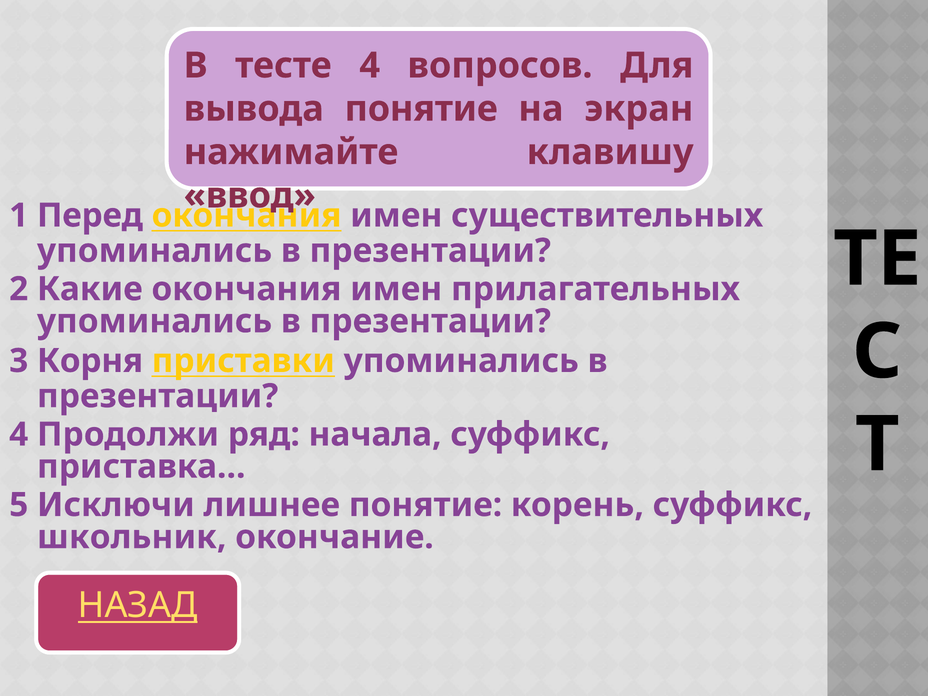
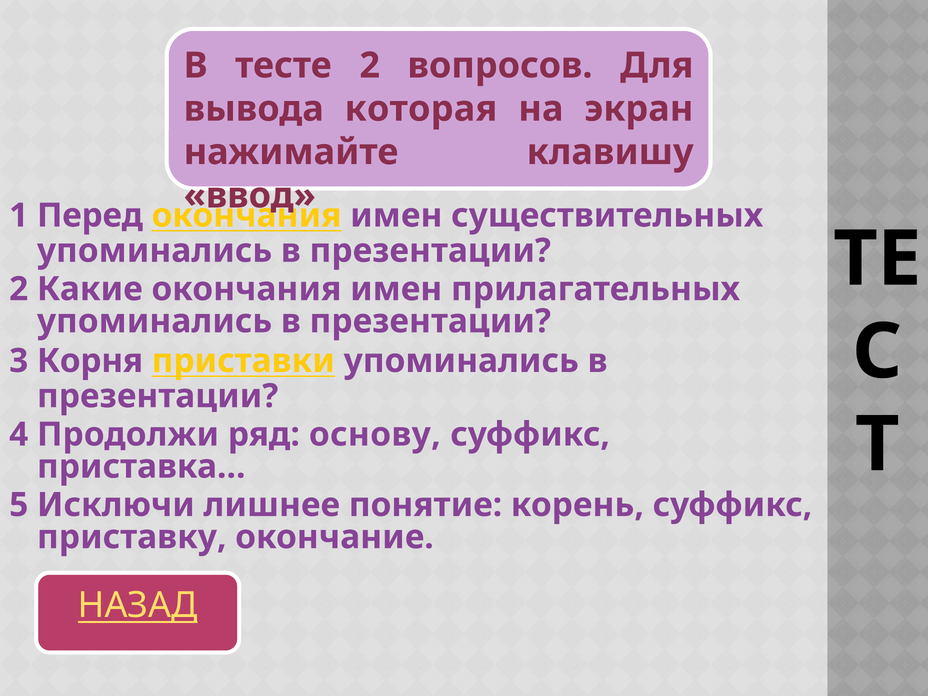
тесте 4: 4 -> 2
вывода понятие: понятие -> которая
начала: начала -> основу
школьник: школьник -> приставку
